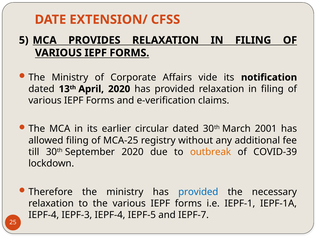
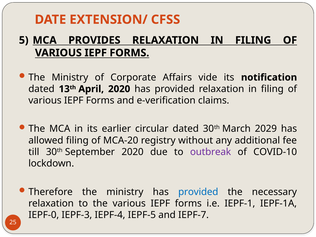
2001: 2001 -> 2029
MCA-25: MCA-25 -> MCA-20
outbreak colour: orange -> purple
COVID-39: COVID-39 -> COVID-10
IEPF-4 at (44, 215): IEPF-4 -> IEPF-0
